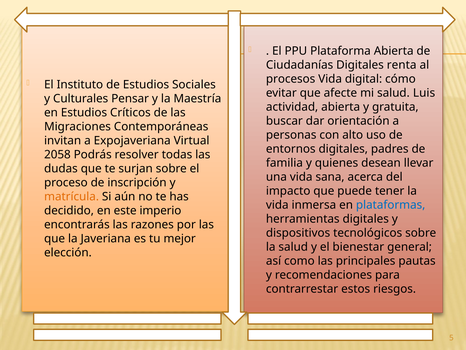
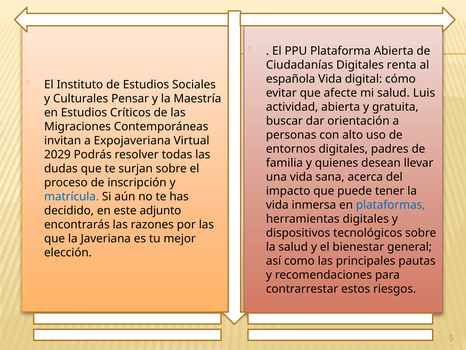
procesos: procesos -> española
2058: 2058 -> 2029
matrícula colour: orange -> blue
imperio: imperio -> adjunto
